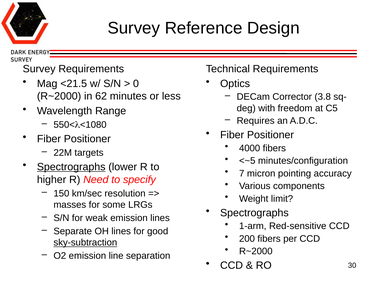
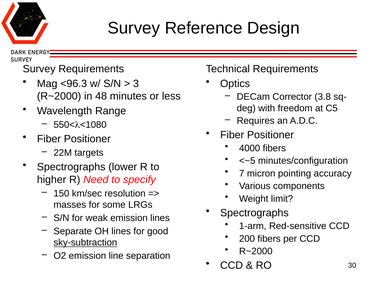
<21.5: <21.5 -> <96.3
0: 0 -> 3
62: 62 -> 48
Spectrographs at (71, 167) underline: present -> none
